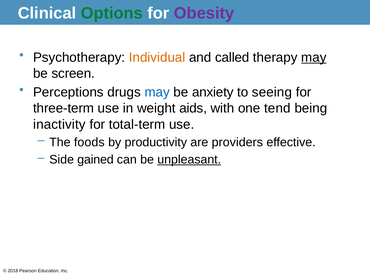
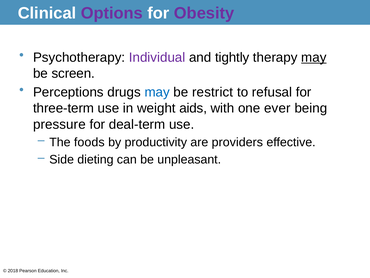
Options colour: green -> purple
Individual colour: orange -> purple
called: called -> tightly
anxiety: anxiety -> restrict
seeing: seeing -> refusal
tend: tend -> ever
inactivity: inactivity -> pressure
total-term: total-term -> deal-term
gained: gained -> dieting
unpleasant underline: present -> none
